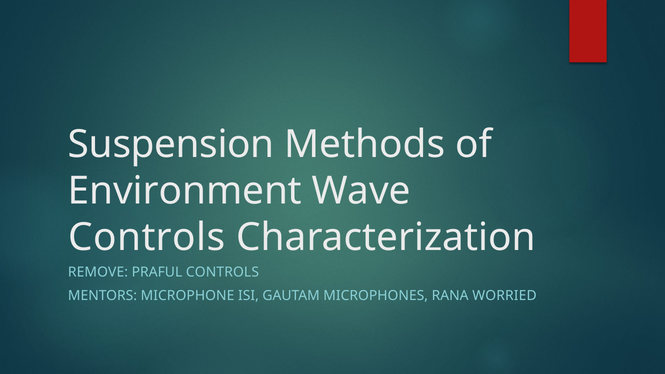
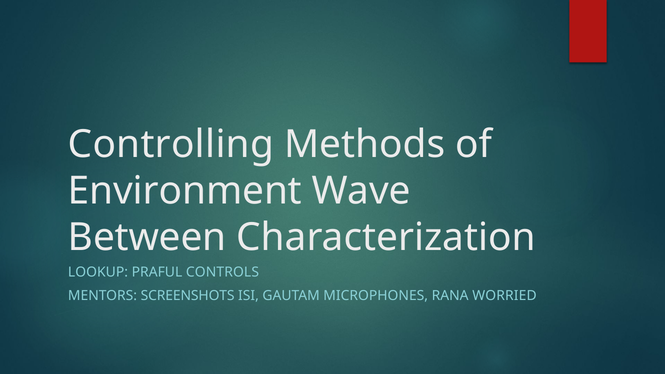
Suspension: Suspension -> Controlling
Controls at (147, 238): Controls -> Between
REMOVE: REMOVE -> LOOKUP
MICROPHONE: MICROPHONE -> SCREENSHOTS
